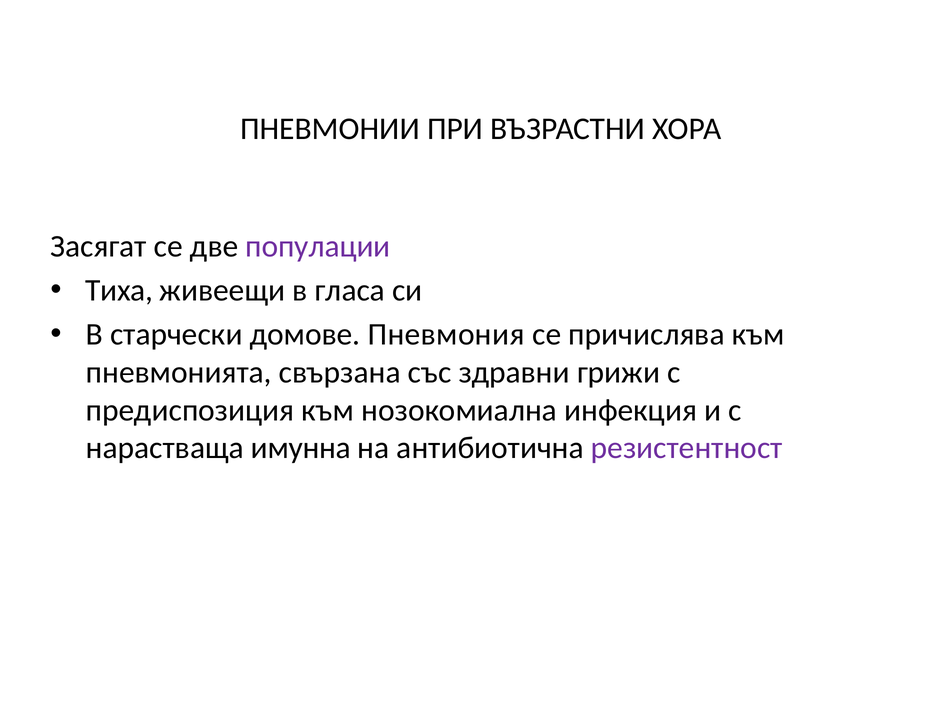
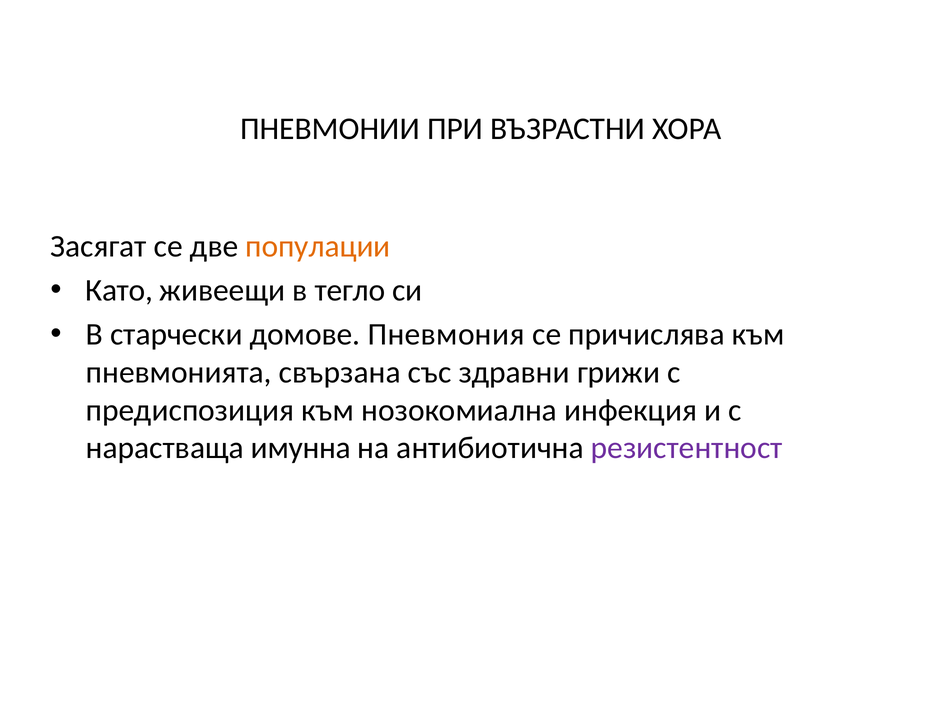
популации colour: purple -> orange
Тиха: Тиха -> Като
гласа: гласа -> тегло
